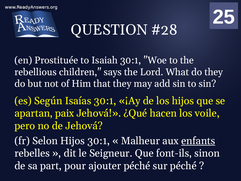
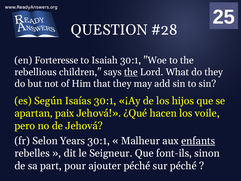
Prostituée: Prostituée -> Forteresse
the at (131, 72) underline: none -> present
Selon Hijos: Hijos -> Years
